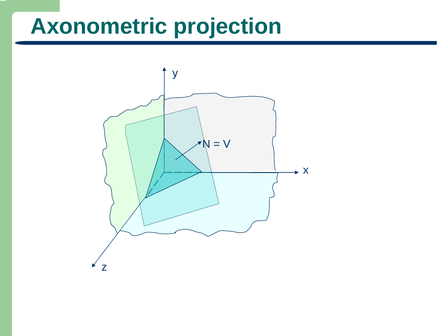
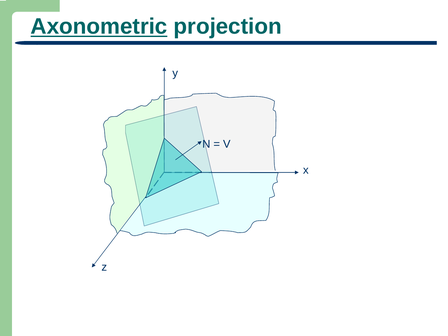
Axonometric underline: none -> present
